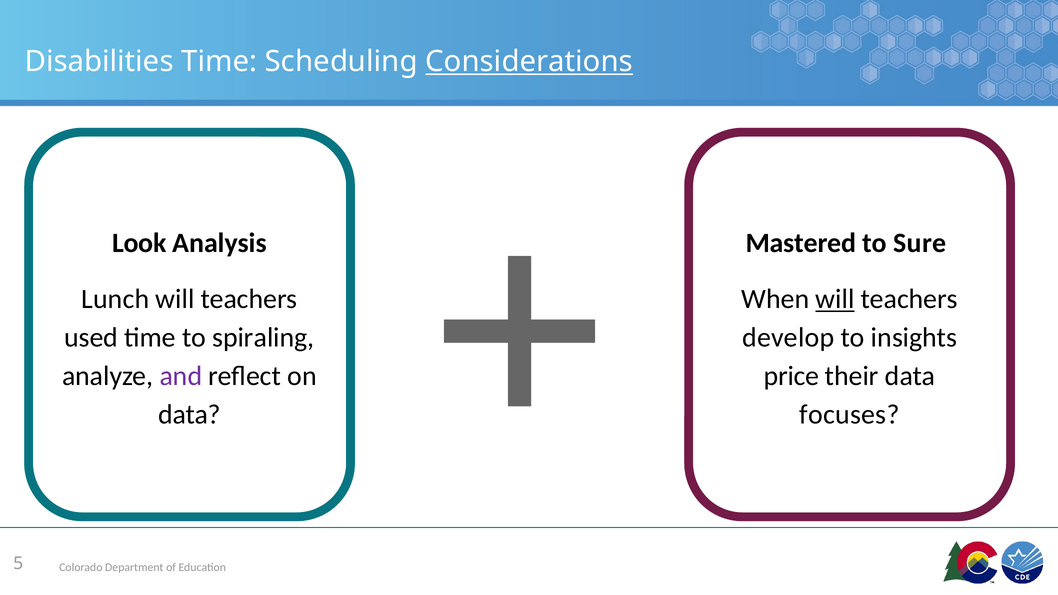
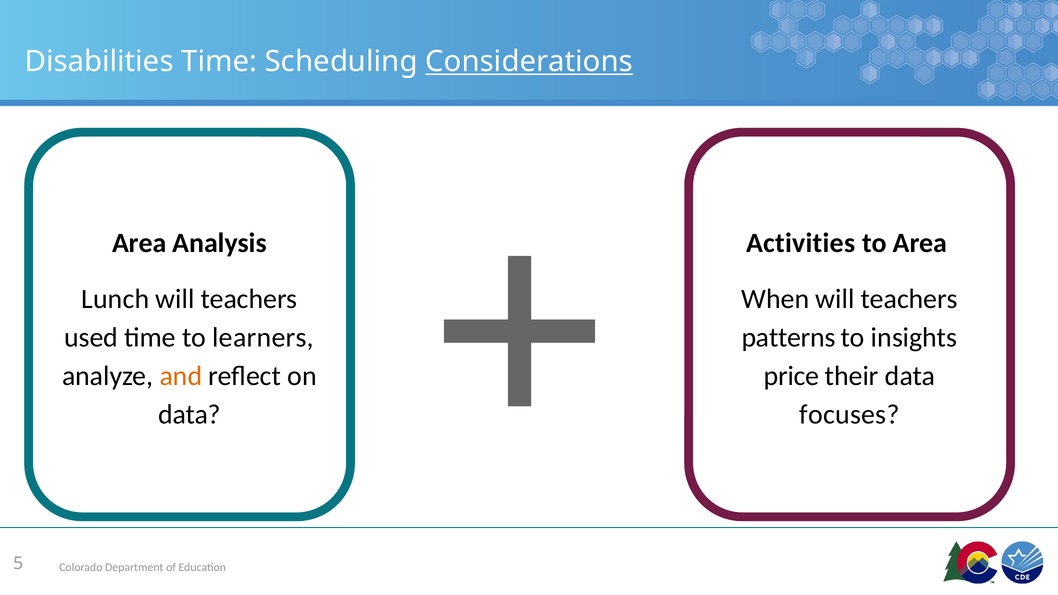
Look at (139, 243): Look -> Area
Mastered: Mastered -> Activities
to Sure: Sure -> Area
will at (835, 299) underline: present -> none
spiraling: spiraling -> learners
develop: develop -> patterns
and colour: purple -> orange
